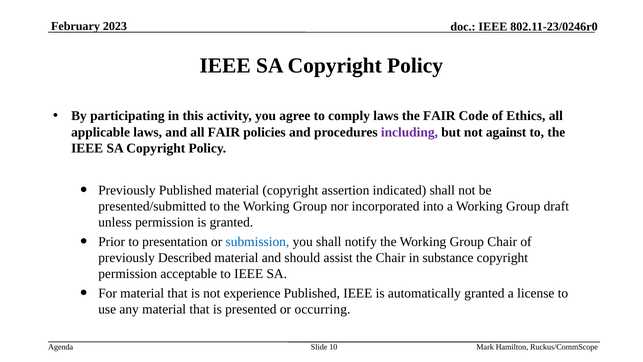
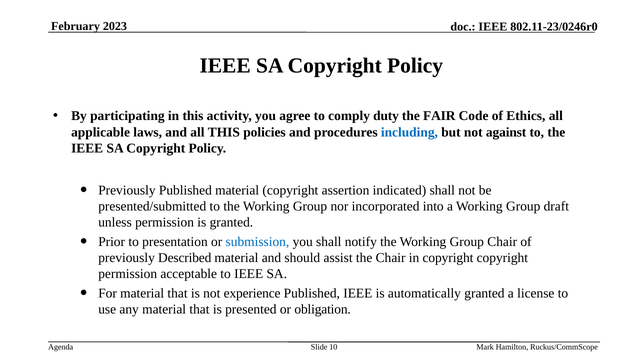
comply laws: laws -> duty
all FAIR: FAIR -> THIS
including colour: purple -> blue
in substance: substance -> copyright
occurring: occurring -> obligation
